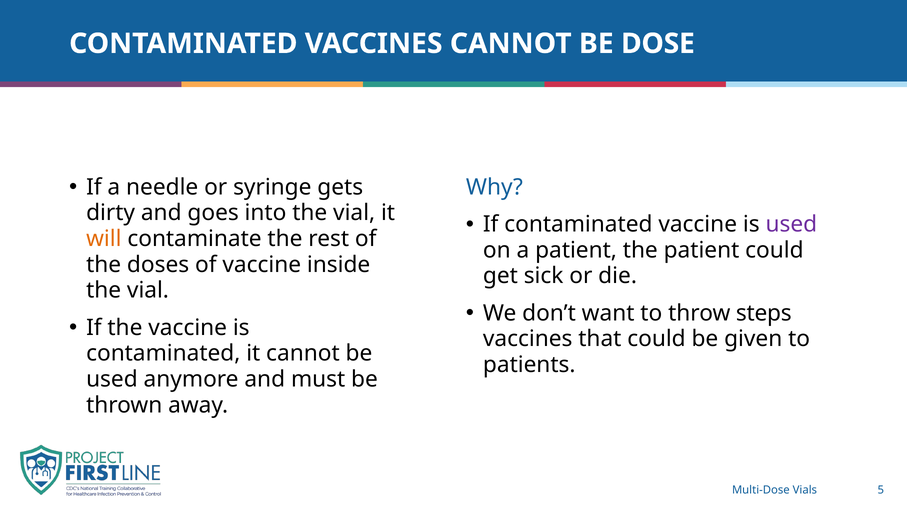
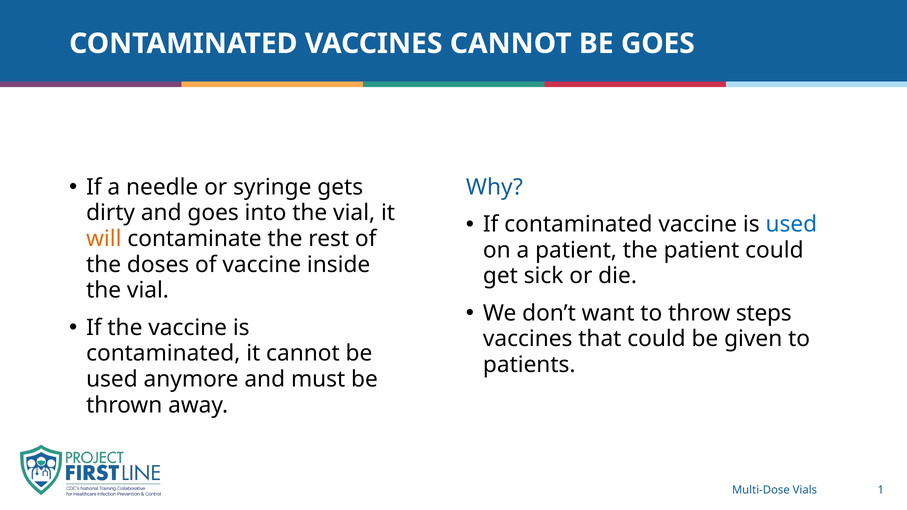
BE DOSE: DOSE -> GOES
used at (791, 224) colour: purple -> blue
5: 5 -> 1
